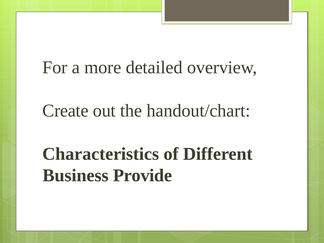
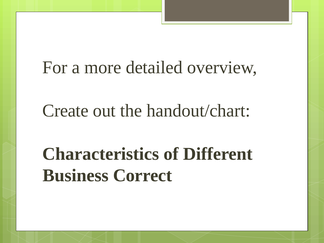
Provide: Provide -> Correct
